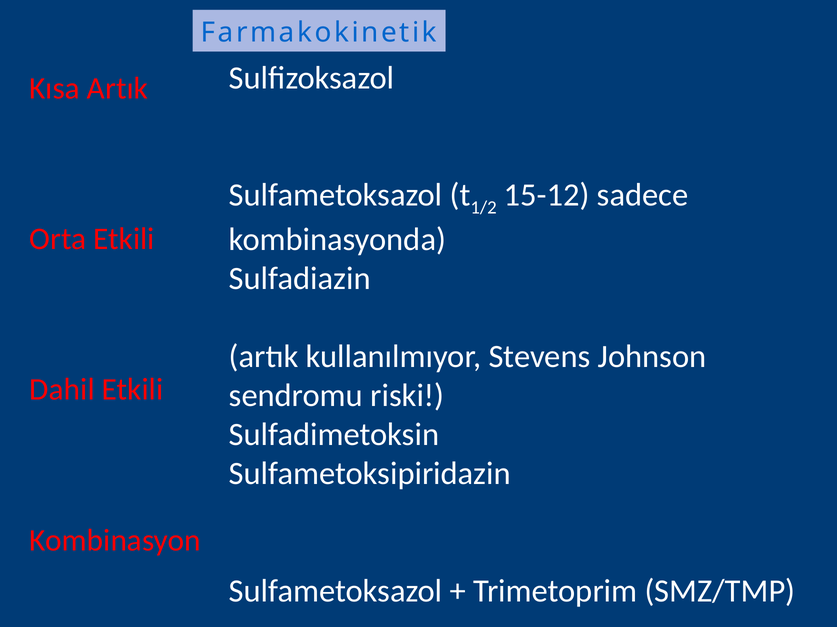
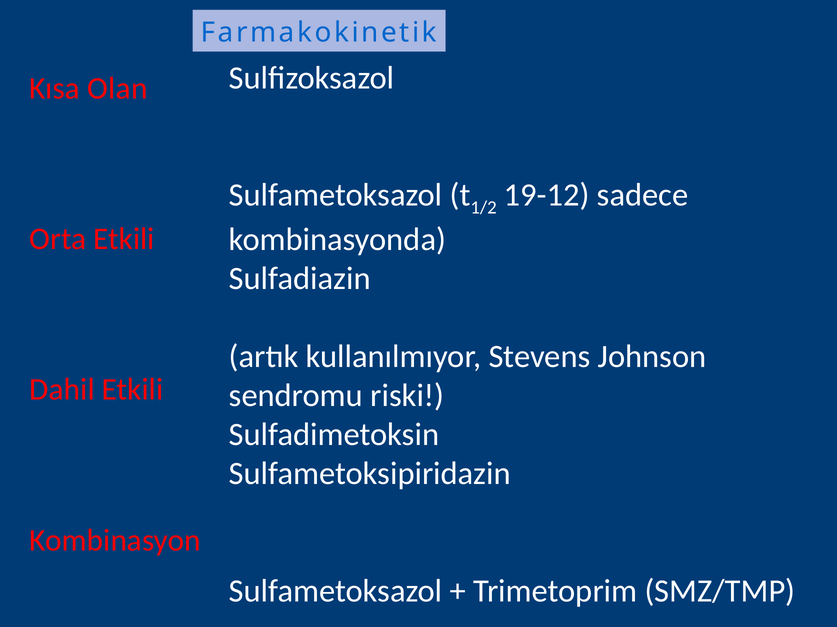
Kısa Artık: Artık -> Olan
15-12: 15-12 -> 19-12
